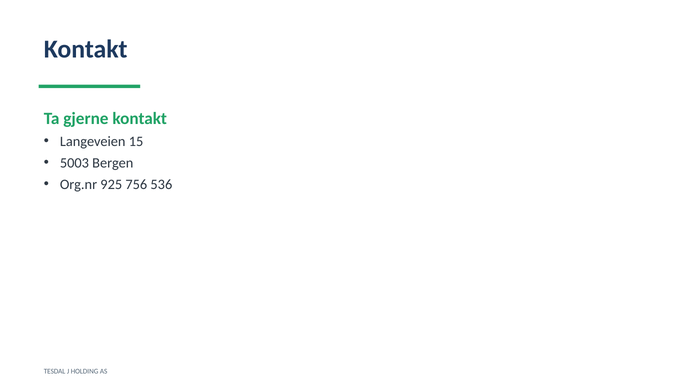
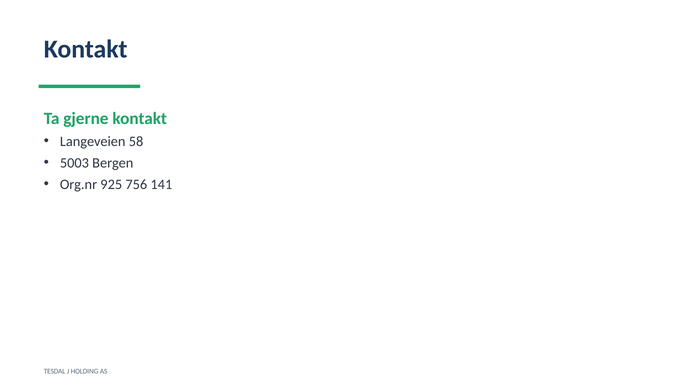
15: 15 -> 58
536: 536 -> 141
